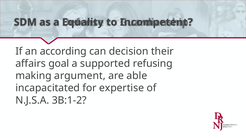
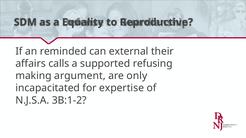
Incompetent: Incompetent -> Reproductive
according: according -> reminded
decision: decision -> external
goal: goal -> calls
able: able -> only
